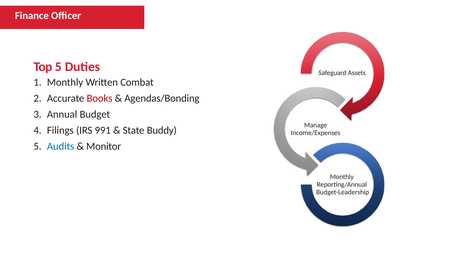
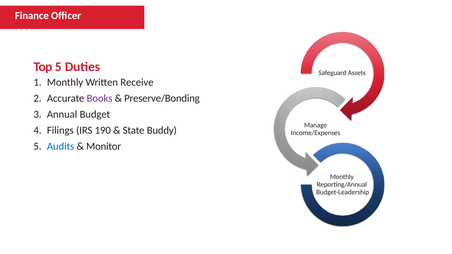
Combat: Combat -> Receive
Books colour: red -> purple
Agendas/Bonding: Agendas/Bonding -> Preserve/Bonding
991: 991 -> 190
